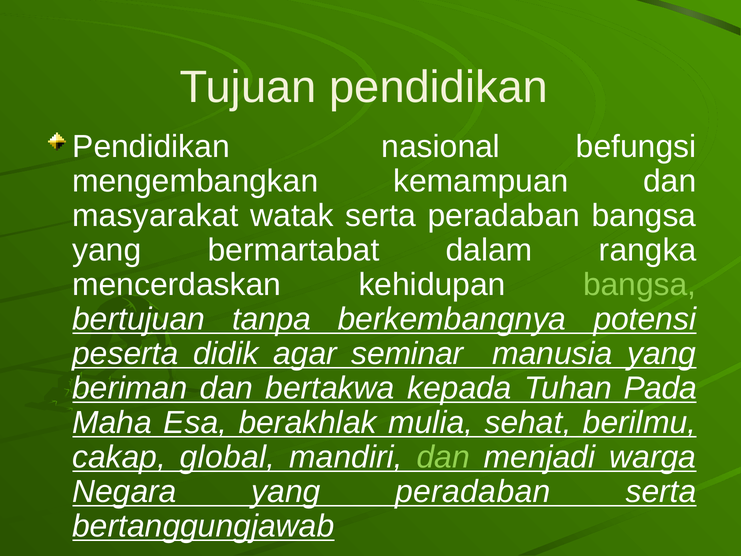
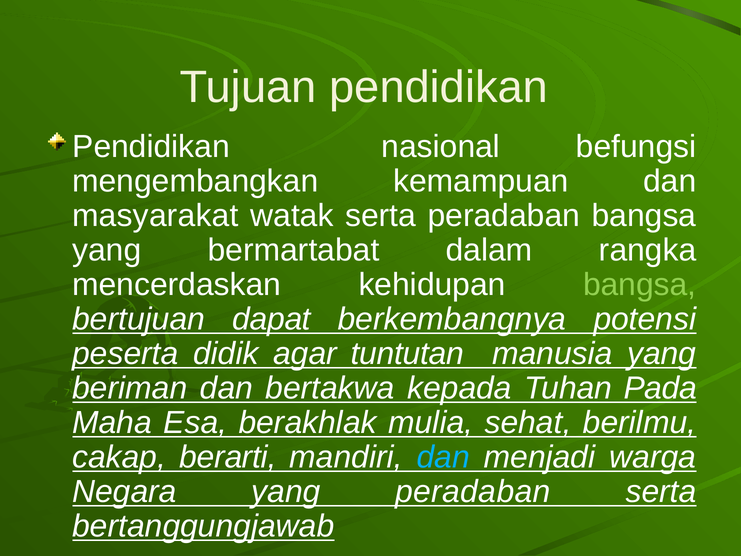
tanpa: tanpa -> dapat
seminar: seminar -> tuntutan
global: global -> berarti
dan at (443, 457) colour: light green -> light blue
